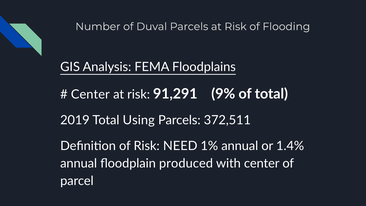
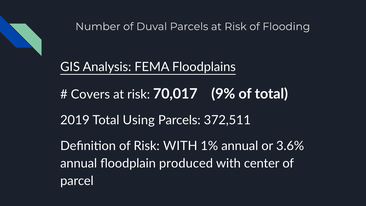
Center at (90, 94): Center -> Covers
91,291: 91,291 -> 70,017
Risk NEED: NEED -> WITH
1.4%: 1.4% -> 3.6%
